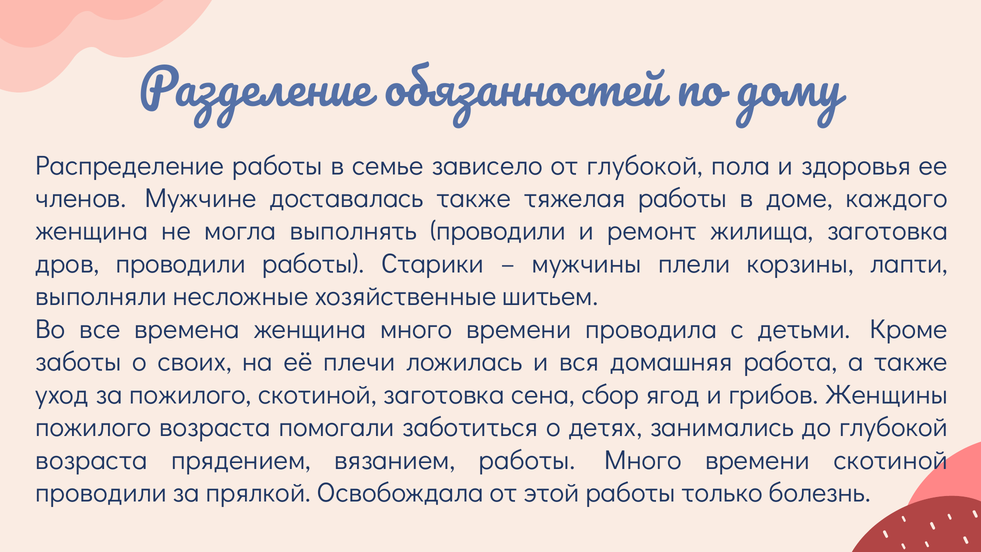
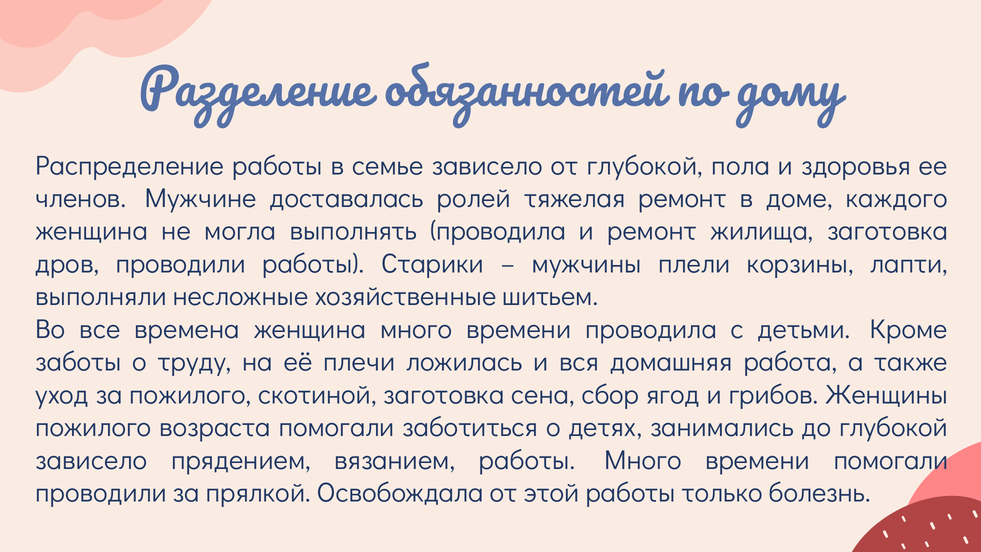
доставалась также: также -> ролей
тяжелая работы: работы -> ремонт
выполнять проводили: проводили -> проводила
своих: своих -> труду
возраста at (91, 460): возраста -> зависело
времени скотиной: скотиной -> помогали
